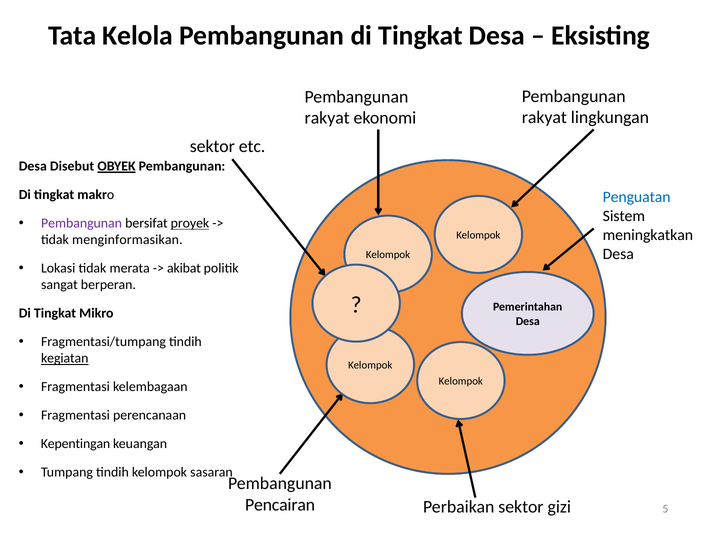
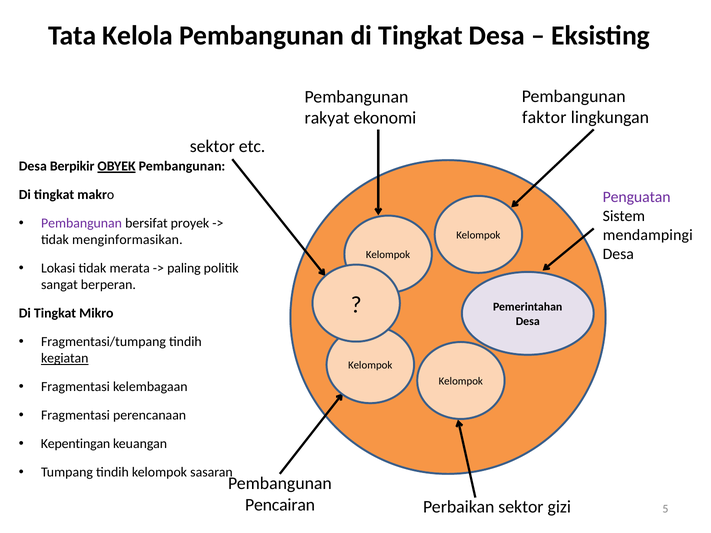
rakyat at (544, 118): rakyat -> faktor
Disebut: Disebut -> Berpikir
Penguatan colour: blue -> purple
proyek underline: present -> none
meningkatkan: meningkatkan -> mendampingi
akibat: akibat -> paling
